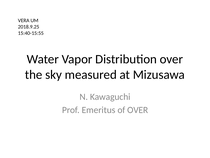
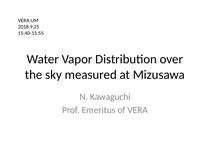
of OVER: OVER -> VERA
